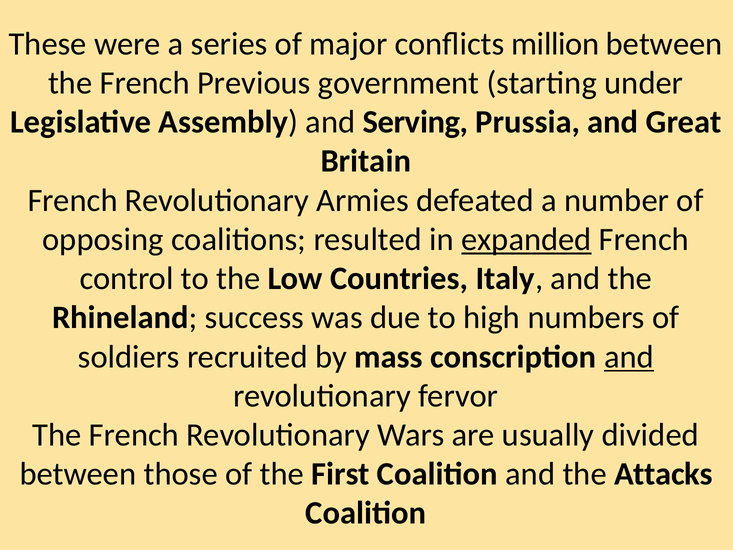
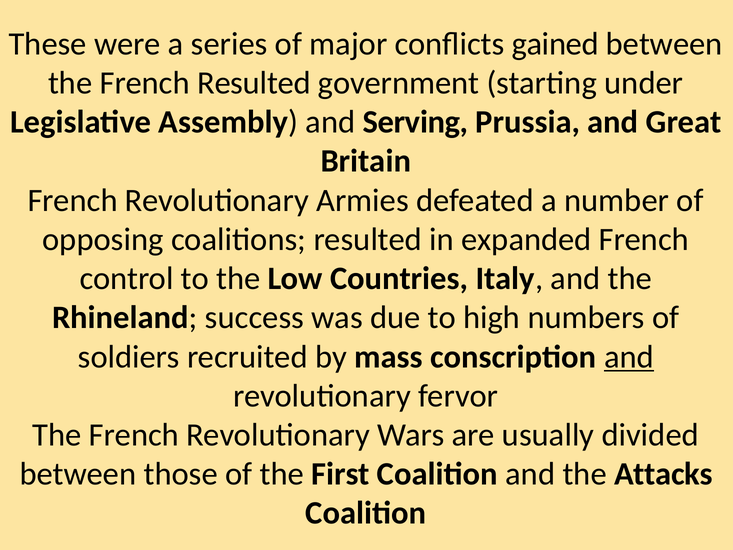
million: million -> gained
French Previous: Previous -> Resulted
expanded underline: present -> none
